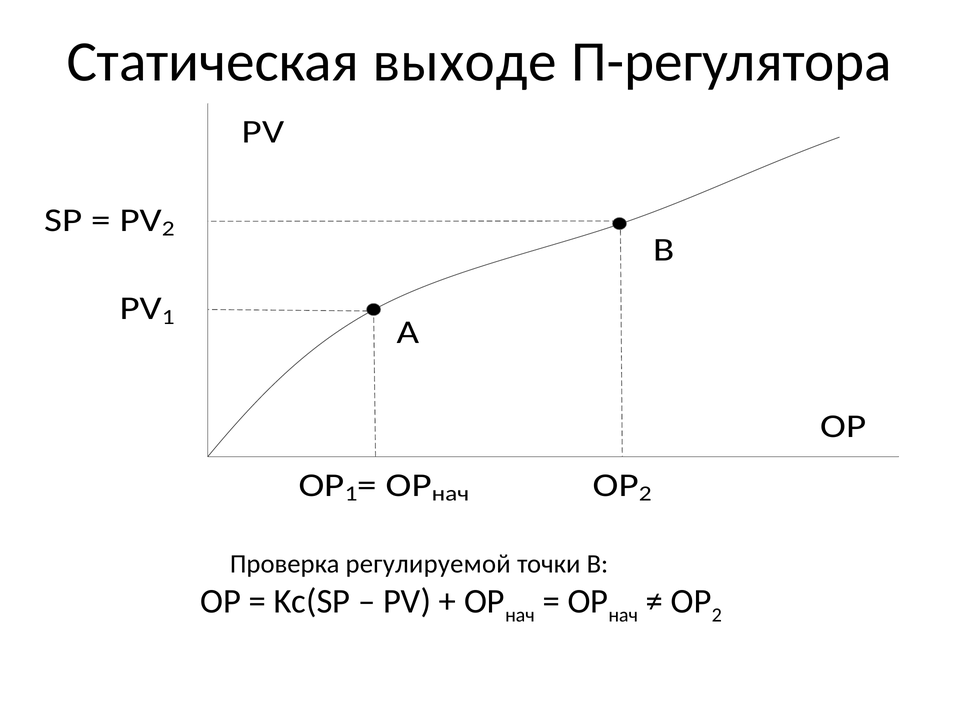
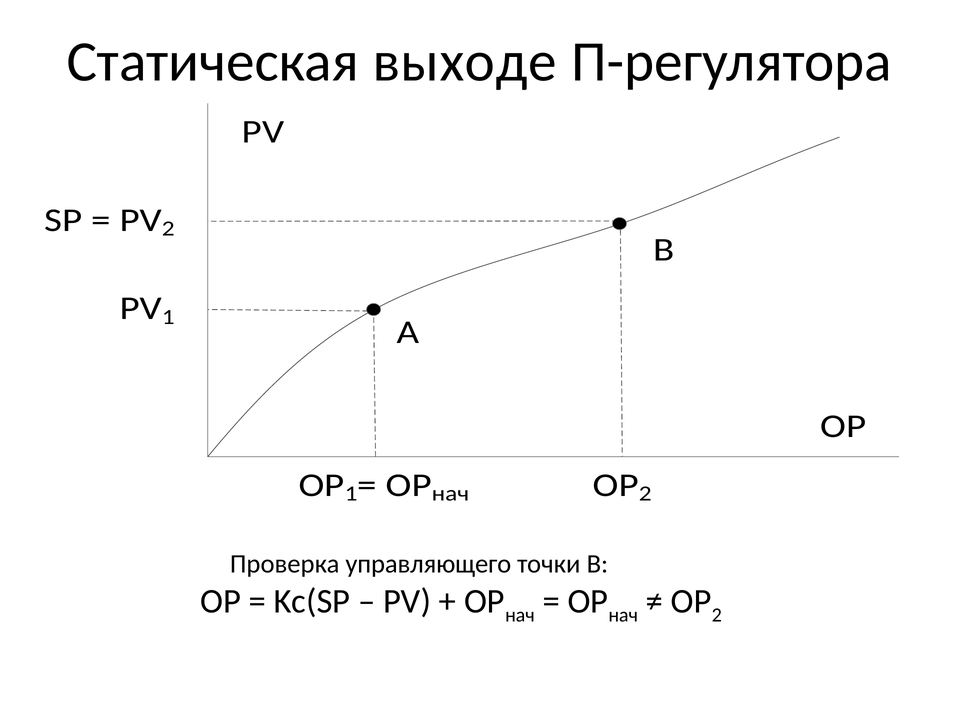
регулируемой: регулируемой -> управляющего
